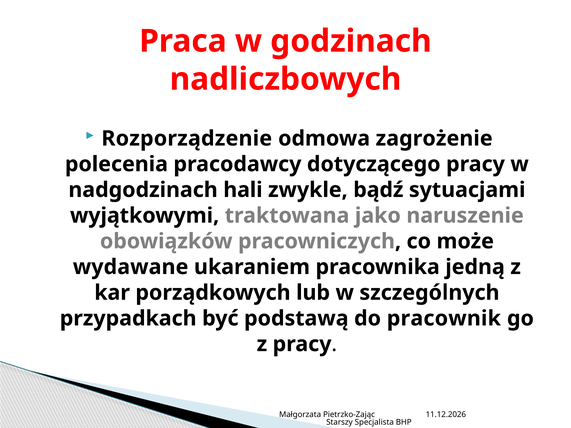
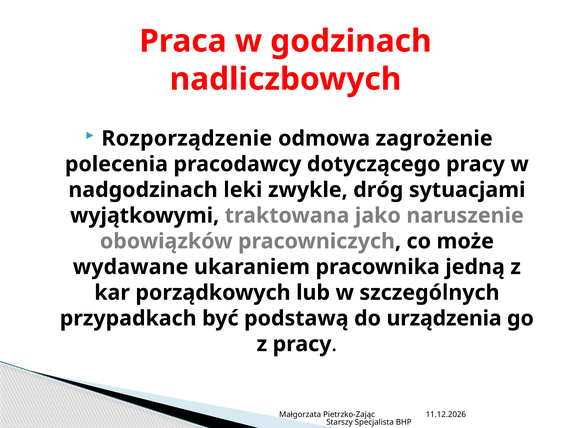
hali: hali -> leki
bądź: bądź -> dróg
pracownik: pracownik -> urządzenia
